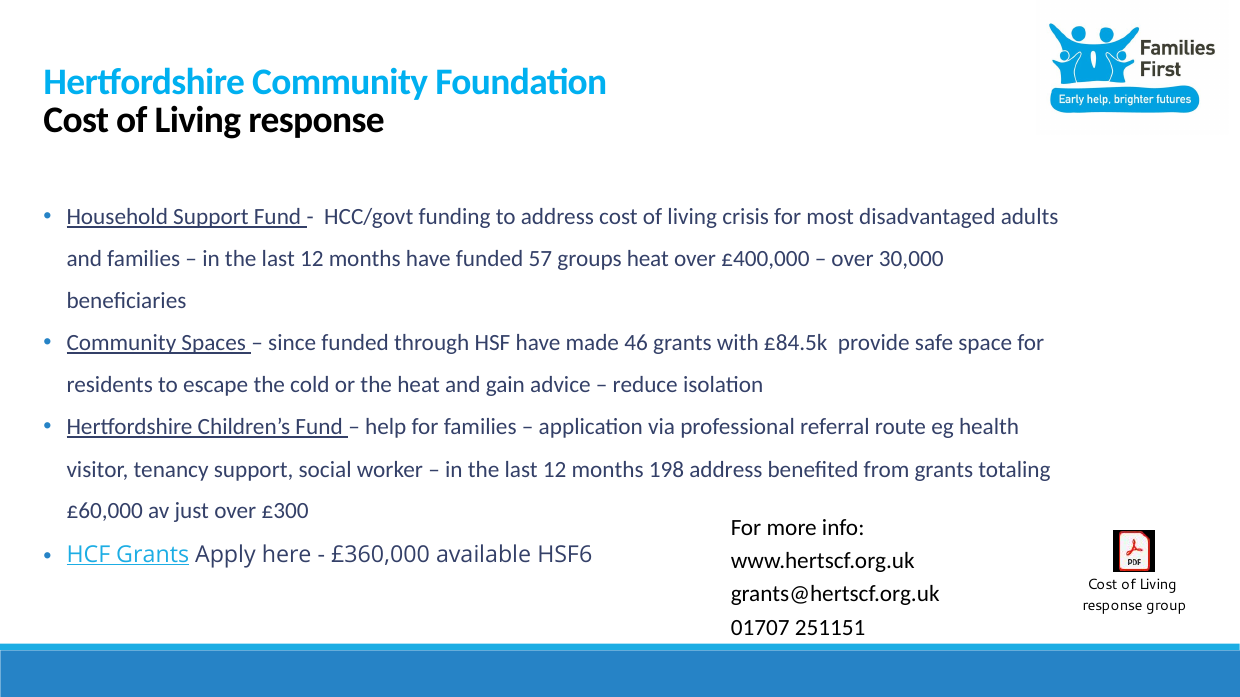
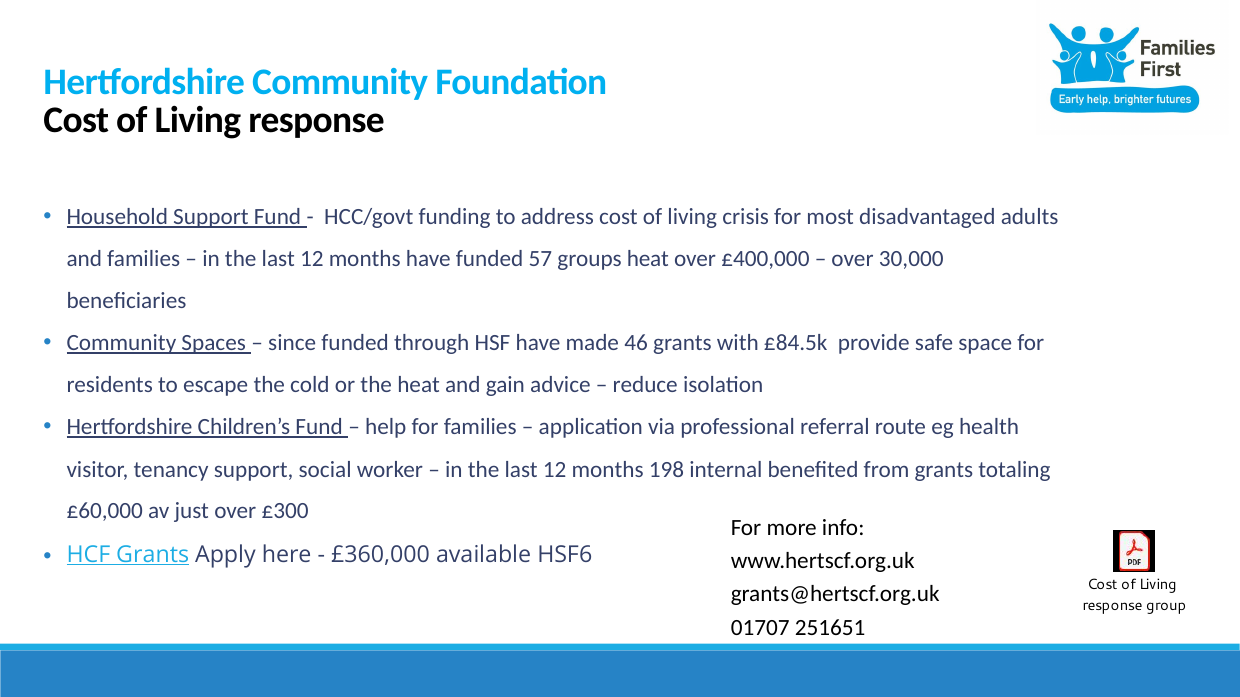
198 address: address -> internal
251151: 251151 -> 251651
